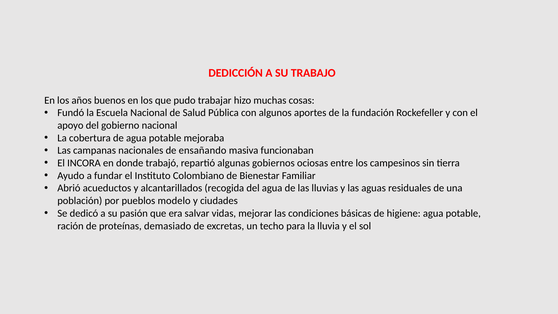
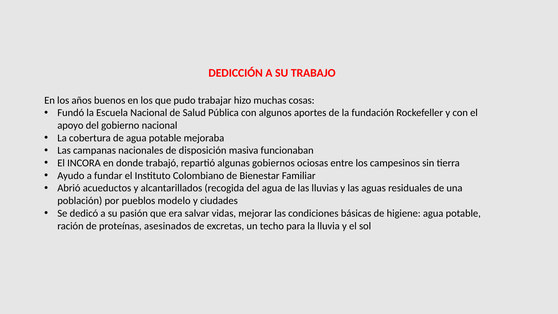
ensañando: ensañando -> disposición
demasiado: demasiado -> asesinados
